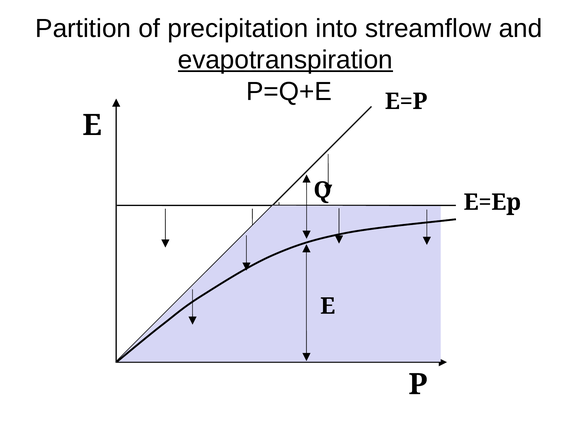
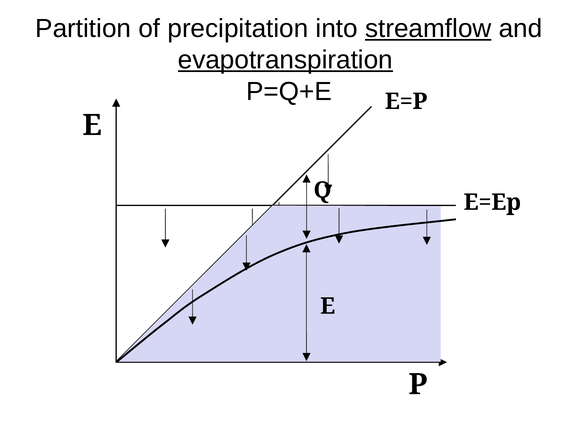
streamflow underline: none -> present
